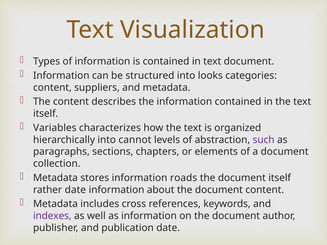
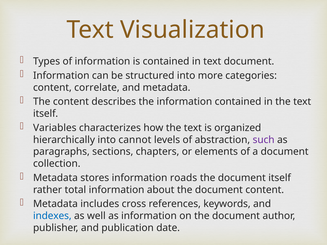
looks: looks -> more
suppliers: suppliers -> correlate
rather date: date -> total
indexes colour: purple -> blue
